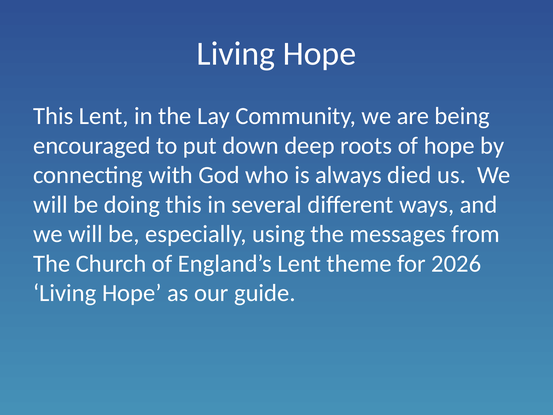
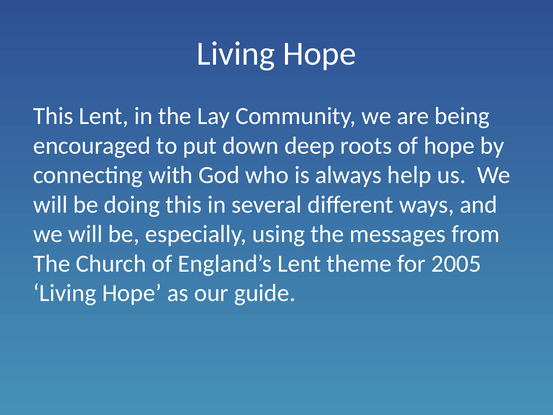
died: died -> help
2026: 2026 -> 2005
